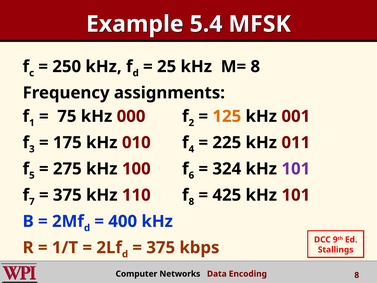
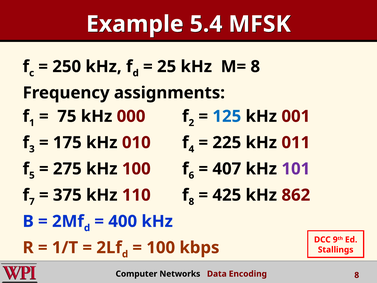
125 colour: orange -> blue
324: 324 -> 407
425 kHz 101: 101 -> 862
375 at (161, 247): 375 -> 100
